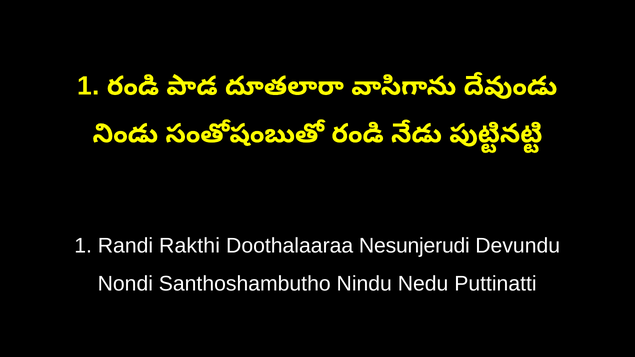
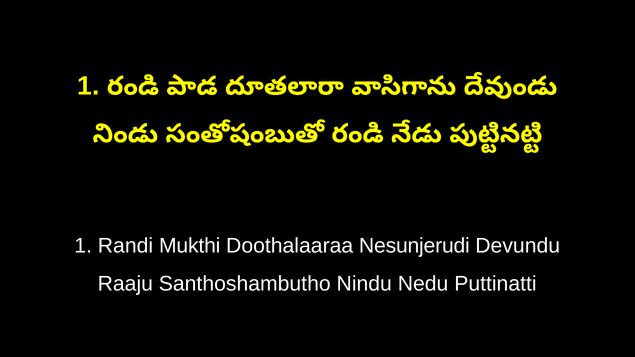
Rakthi: Rakthi -> Mukthi
Nondi: Nondi -> Raaju
